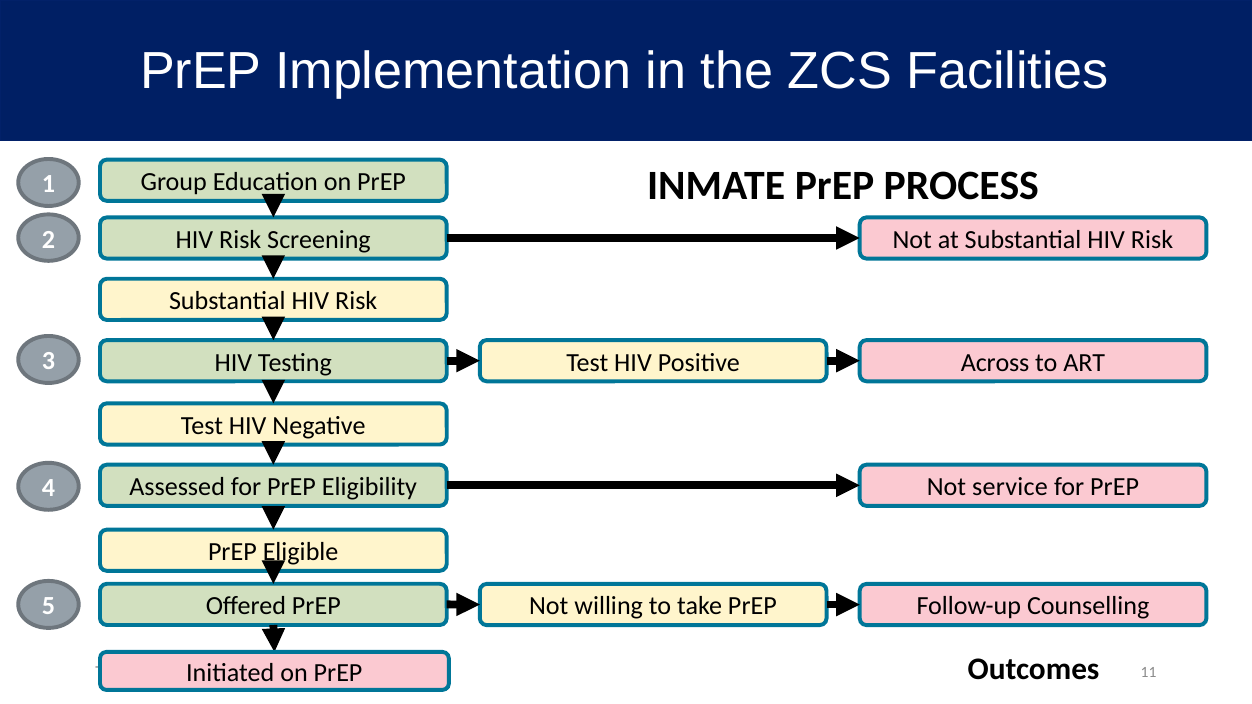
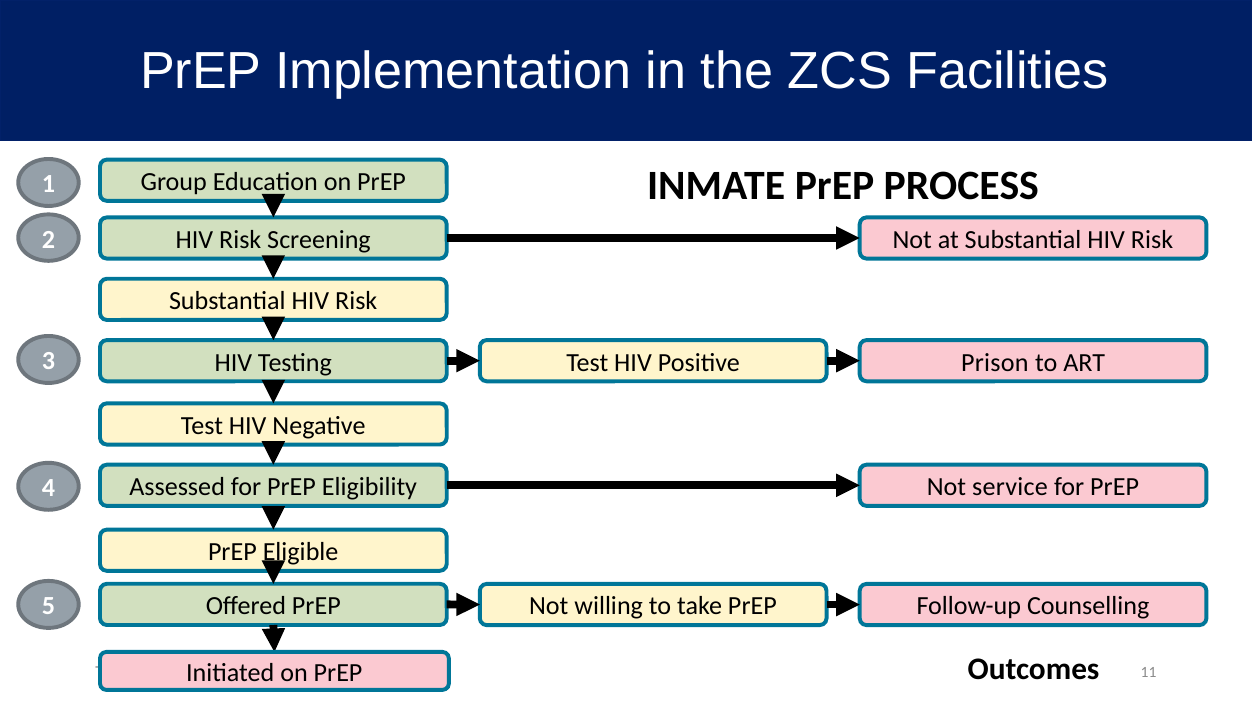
Across: Across -> Prison
